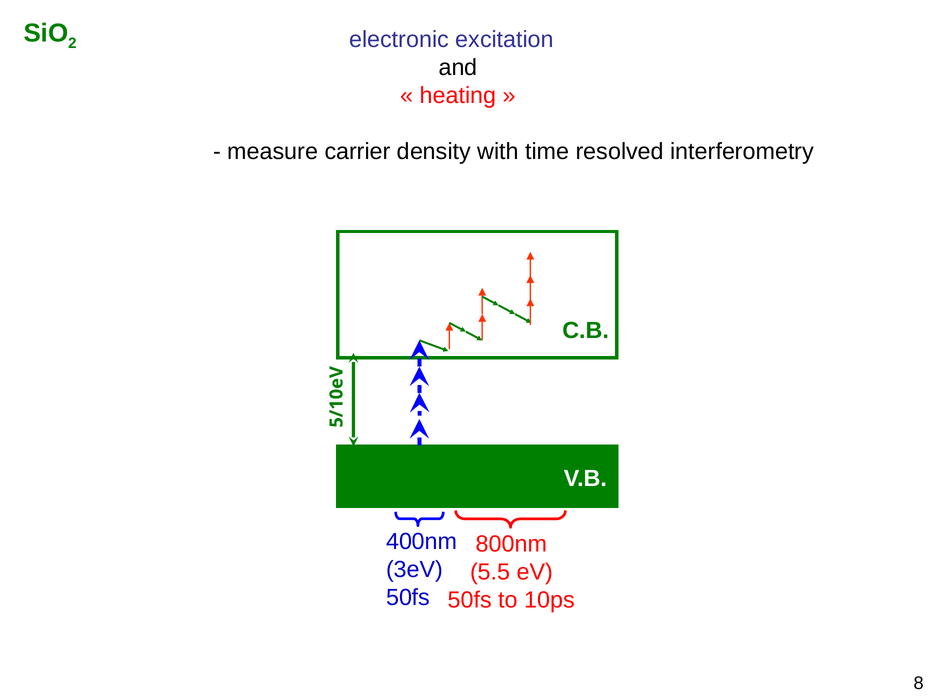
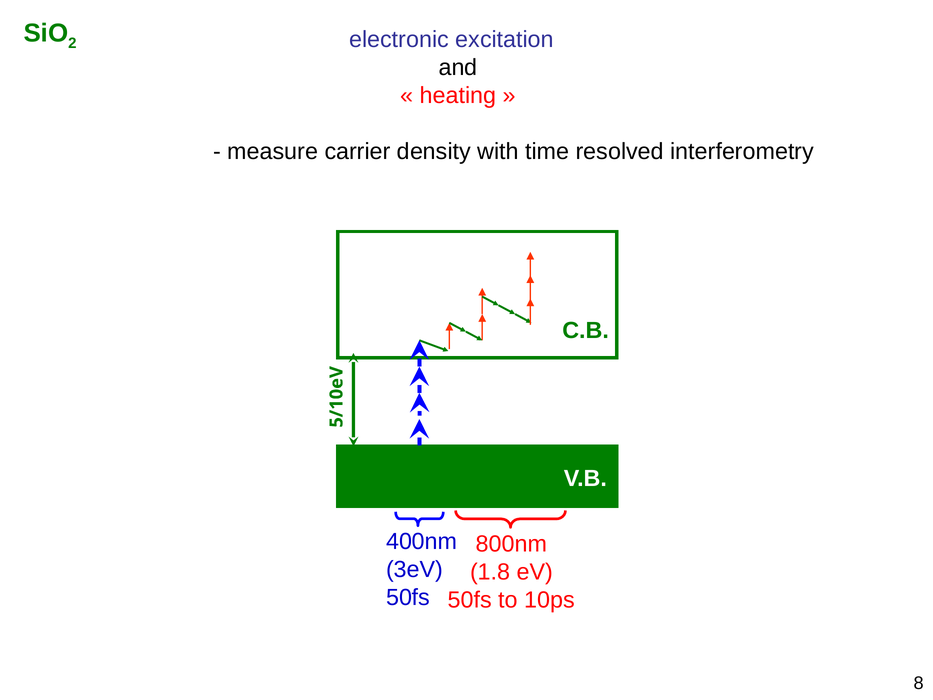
5.5: 5.5 -> 1.8
